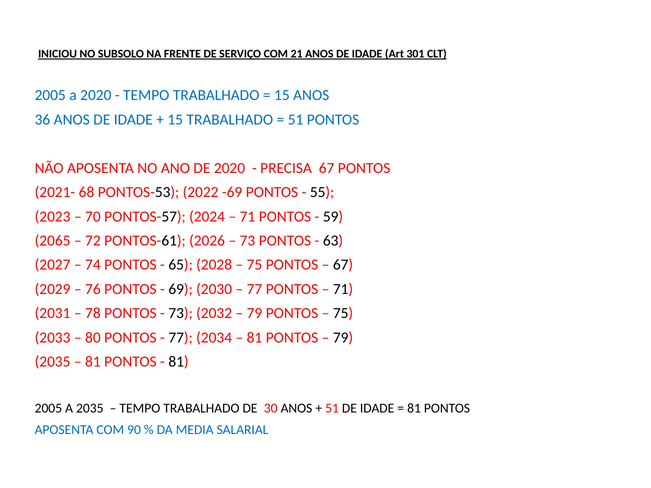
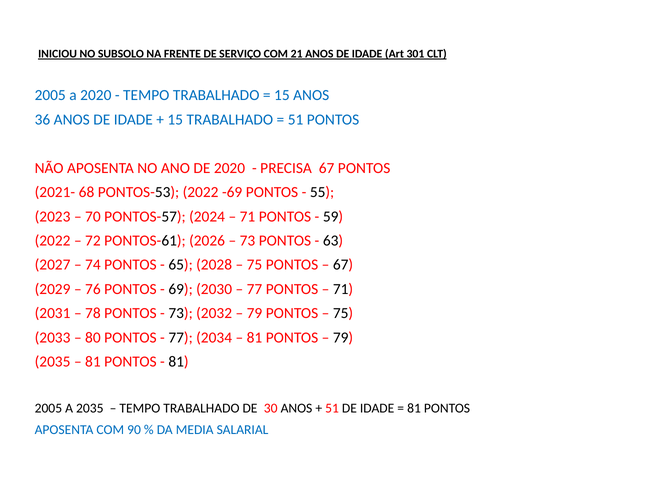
2065 at (53, 241): 2065 -> 2022
